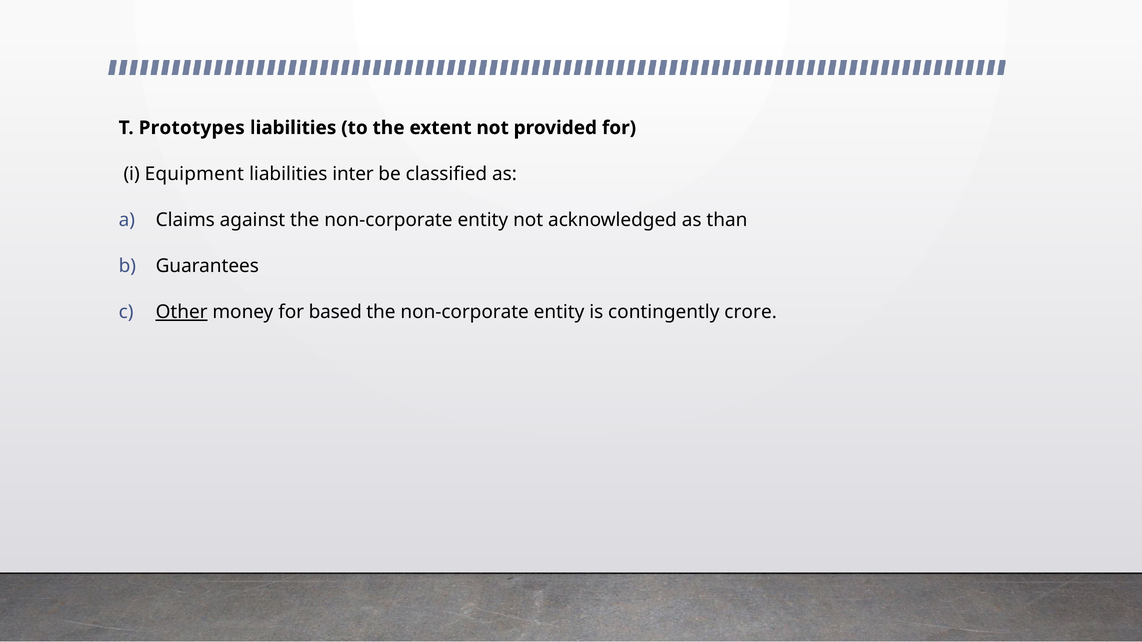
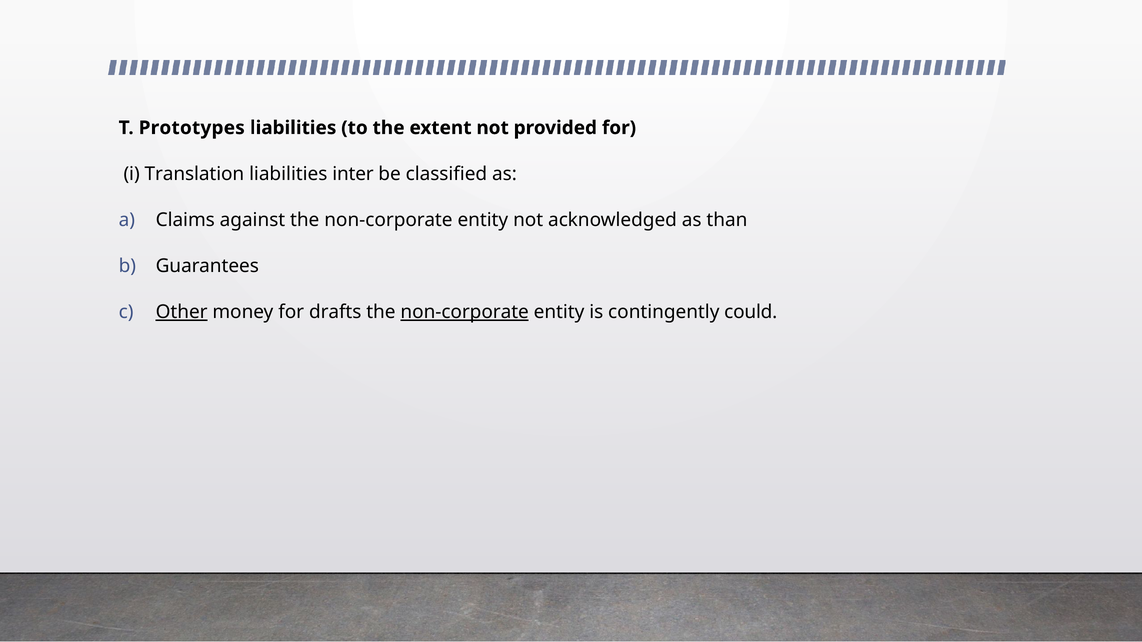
Equipment: Equipment -> Translation
based: based -> drafts
non-corporate at (465, 312) underline: none -> present
crore: crore -> could
